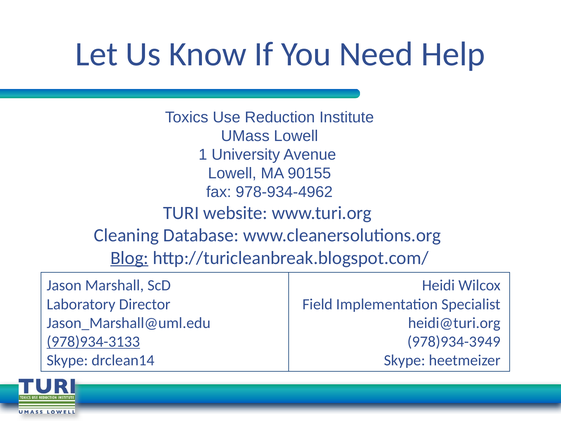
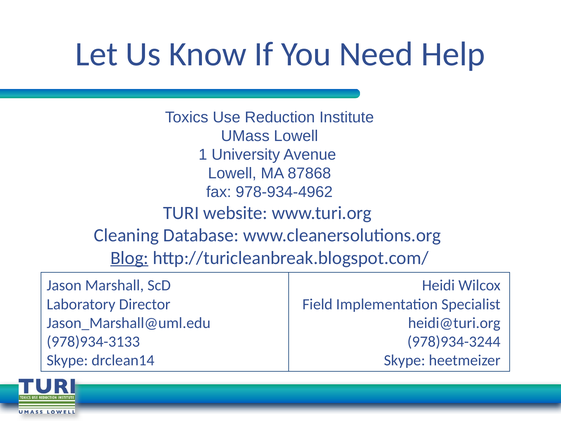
90155: 90155 -> 87868
978)934-3133 underline: present -> none
978)934-3949: 978)934-3949 -> 978)934-3244
